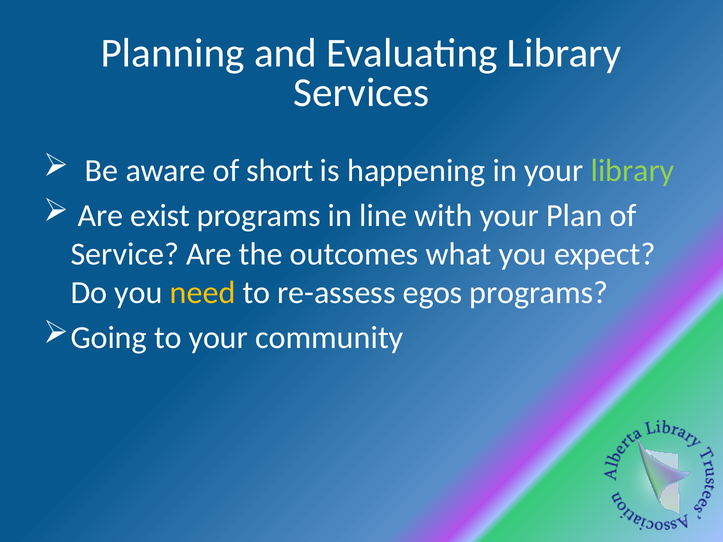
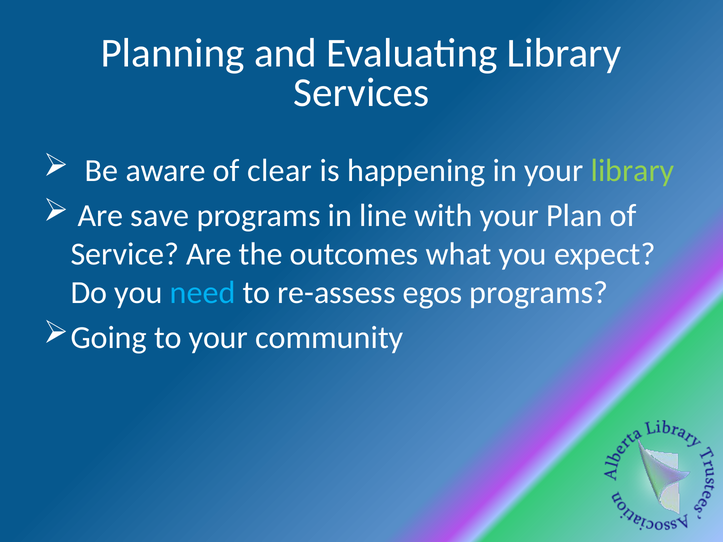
short: short -> clear
exist: exist -> save
need colour: yellow -> light blue
